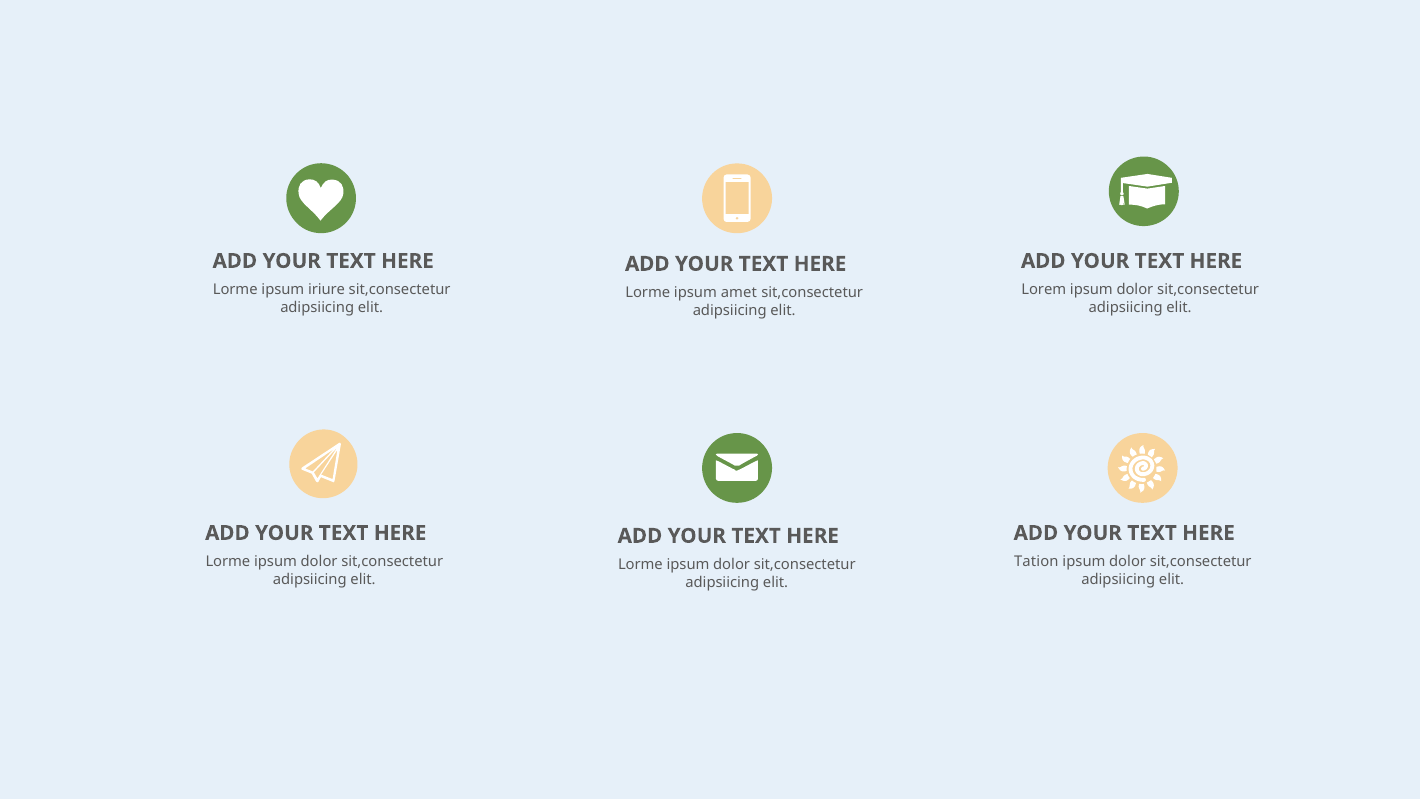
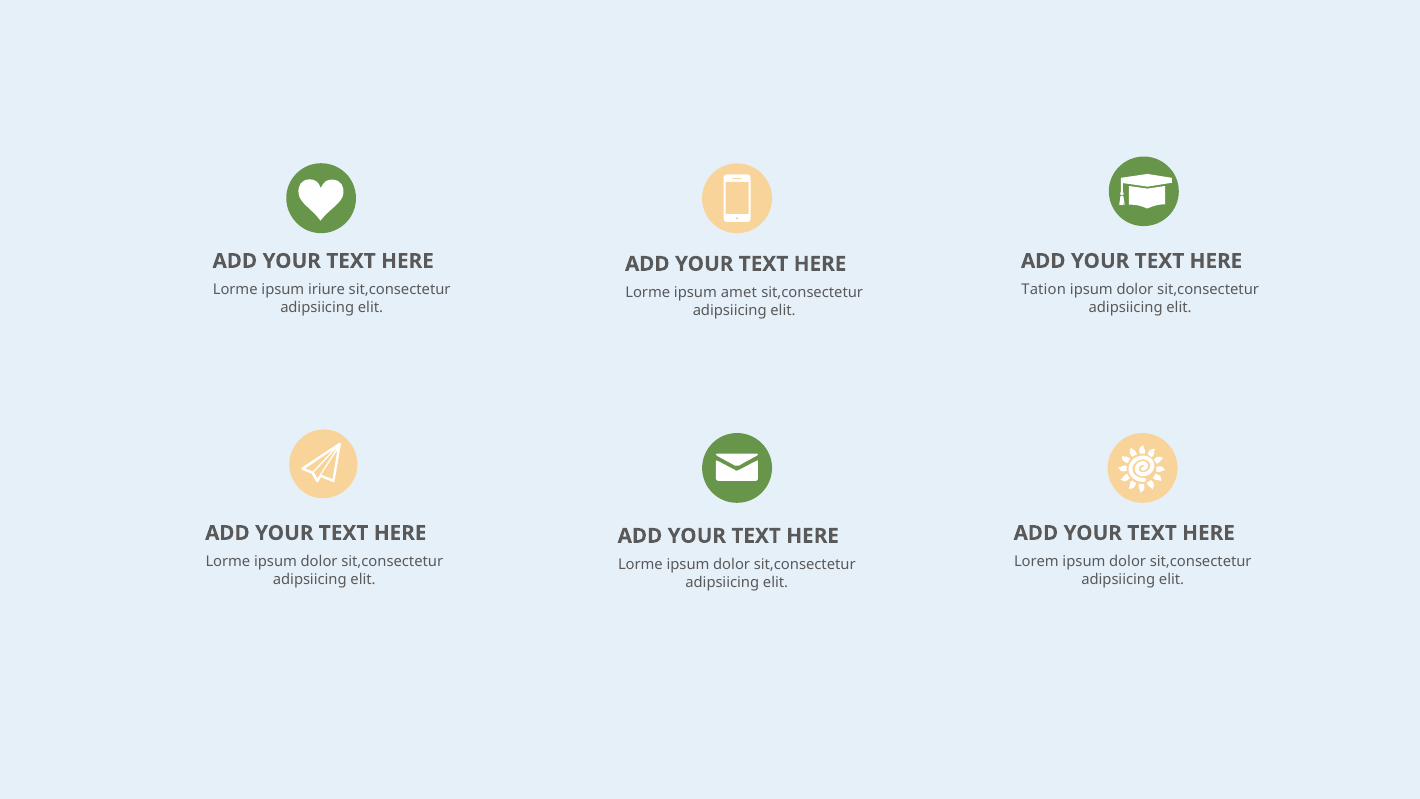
Lorem: Lorem -> Tation
Tation: Tation -> Lorem
